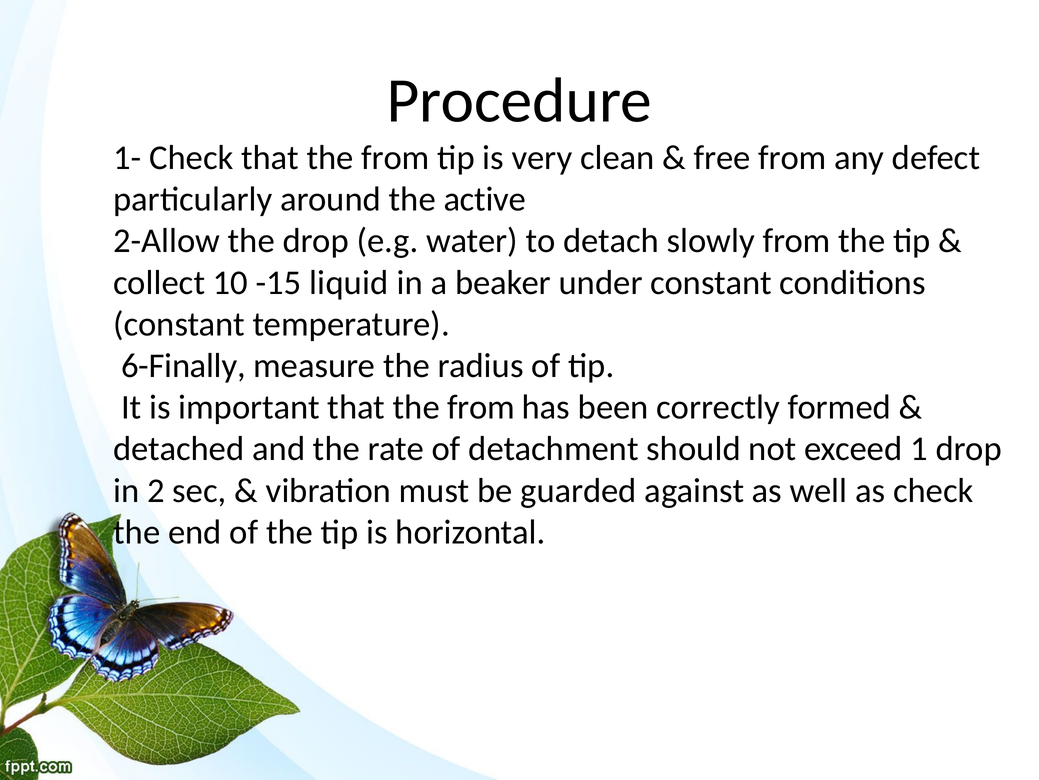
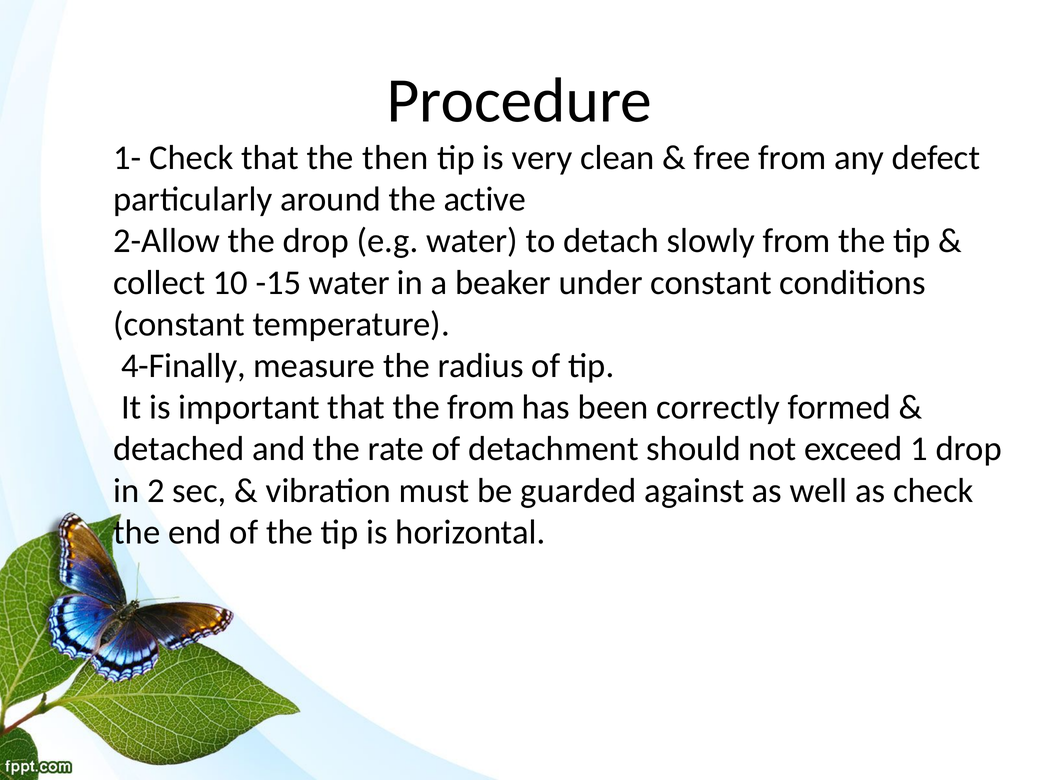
Check that the from: from -> then
-15 liquid: liquid -> water
6-Finally: 6-Finally -> 4-Finally
